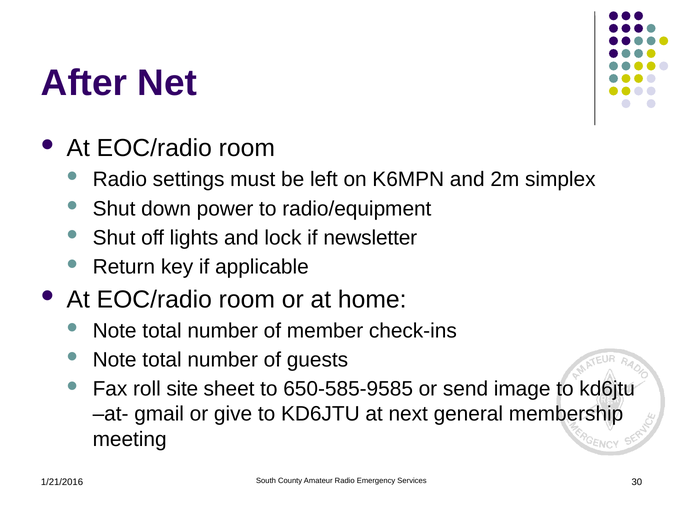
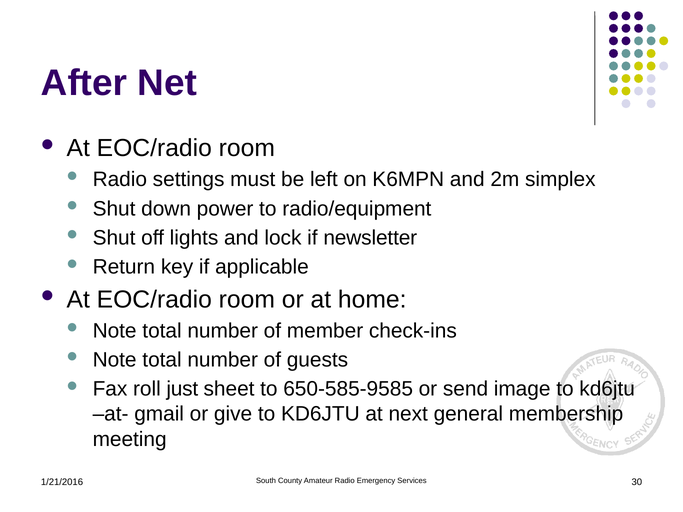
site: site -> just
